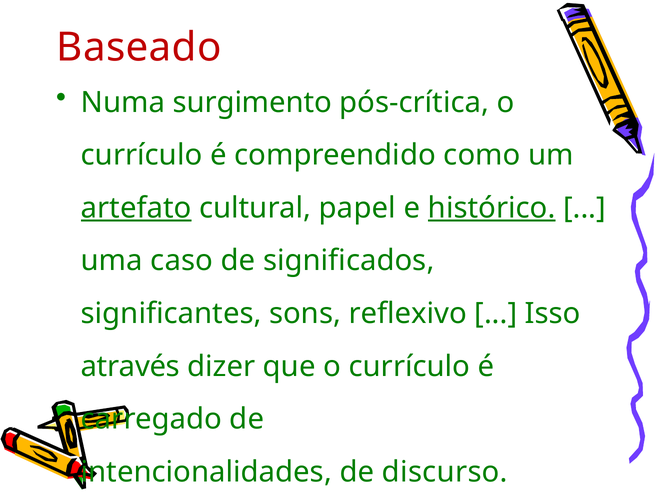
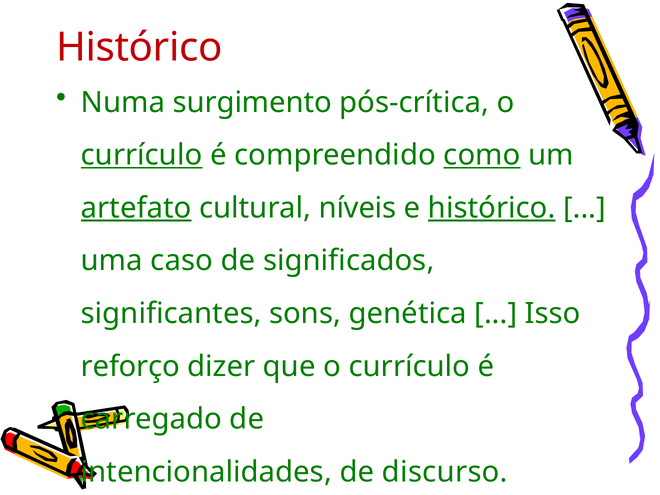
Baseado at (139, 47): Baseado -> Histórico
currículo at (142, 155) underline: none -> present
como underline: none -> present
papel: papel -> níveis
reflexivo: reflexivo -> genética
através: através -> reforço
